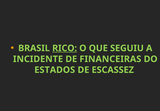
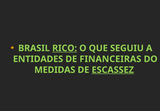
INCIDENTE: INCIDENTE -> ENTIDADES
ESTADOS: ESTADOS -> MEDIDAS
ESCASSEZ underline: none -> present
